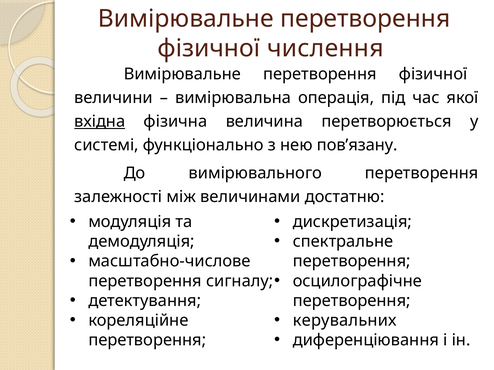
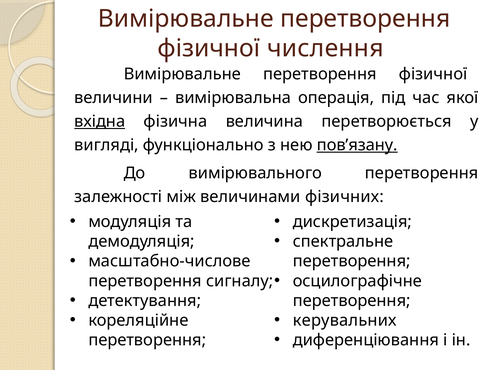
системі: системі -> вигляді
пов’язану underline: none -> present
достатню: достатню -> фізичних
